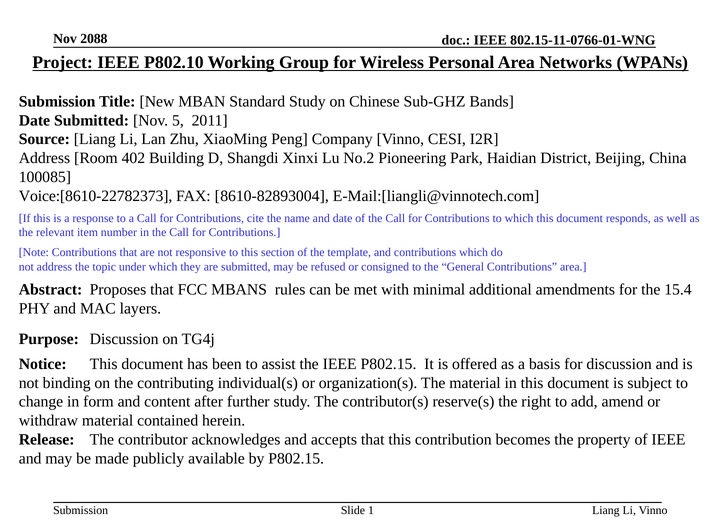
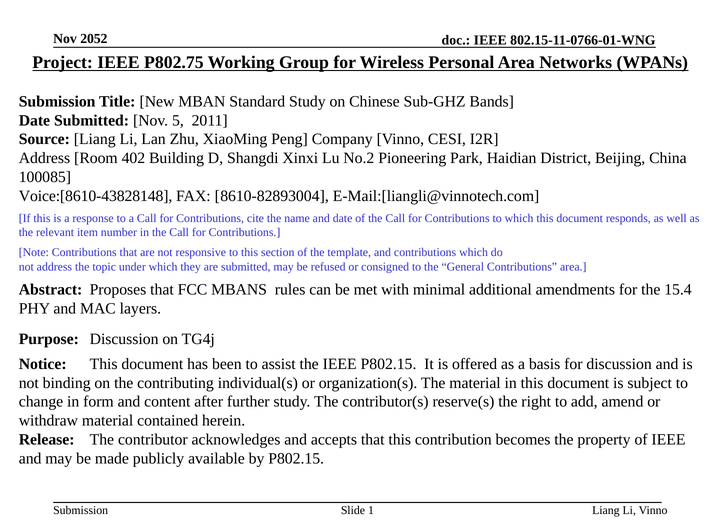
2088: 2088 -> 2052
P802.10: P802.10 -> P802.75
Voice:[8610-22782373: Voice:[8610-22782373 -> Voice:[8610-43828148
